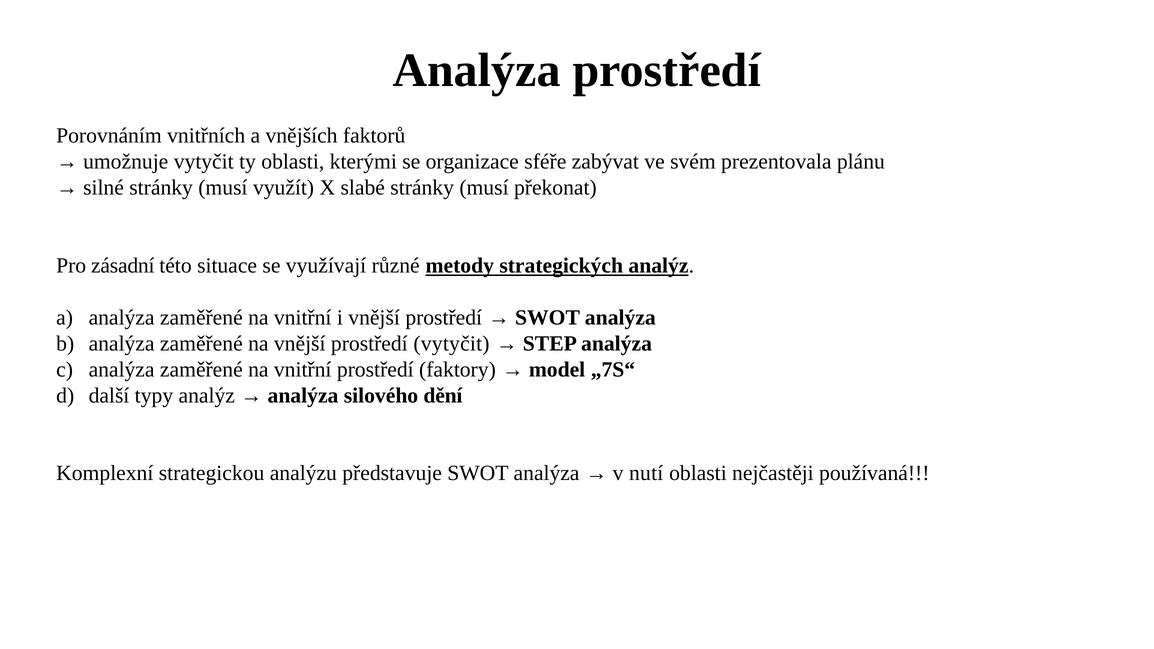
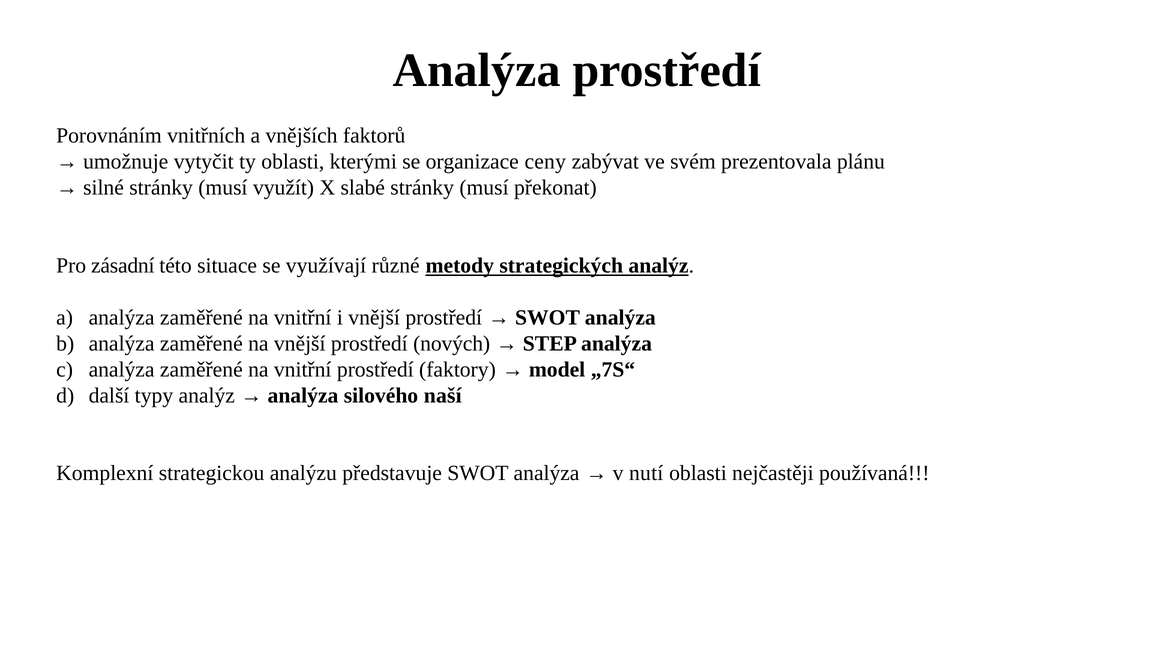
sféře: sféře -> ceny
prostředí vytyčit: vytyčit -> nových
dění: dění -> naší
